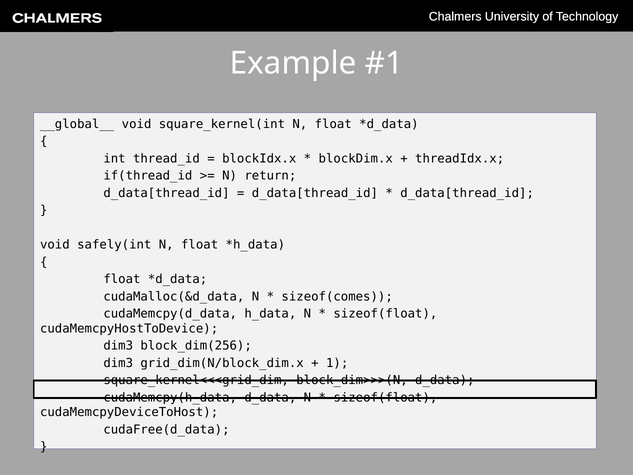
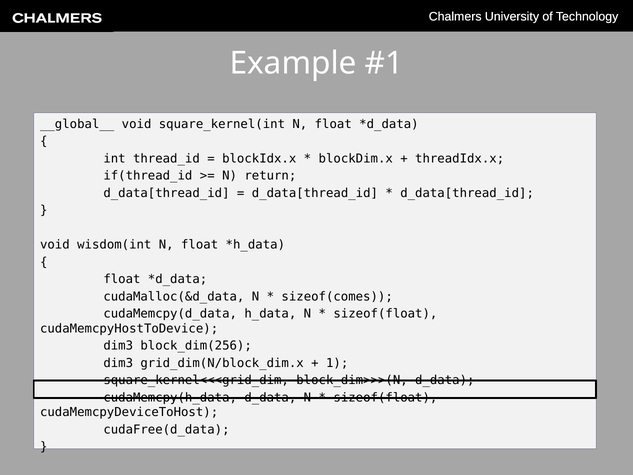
safely(int: safely(int -> wisdom(int
